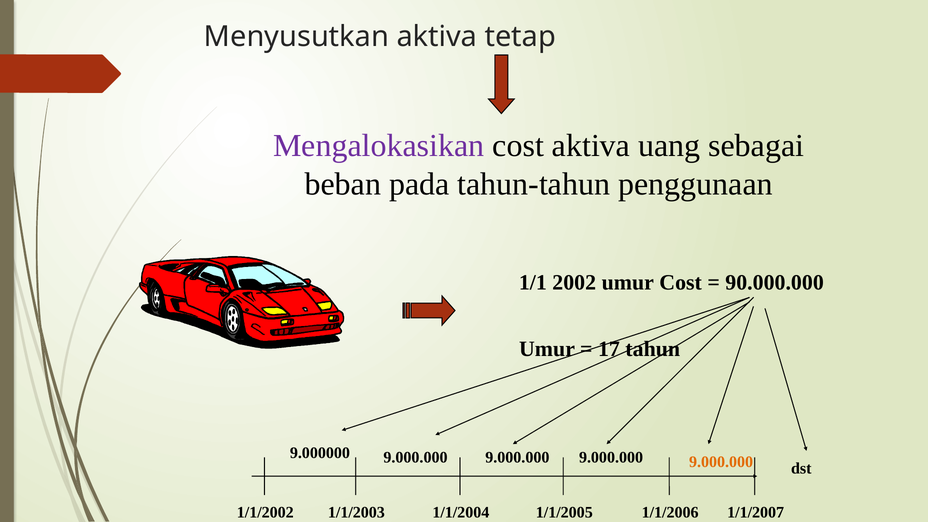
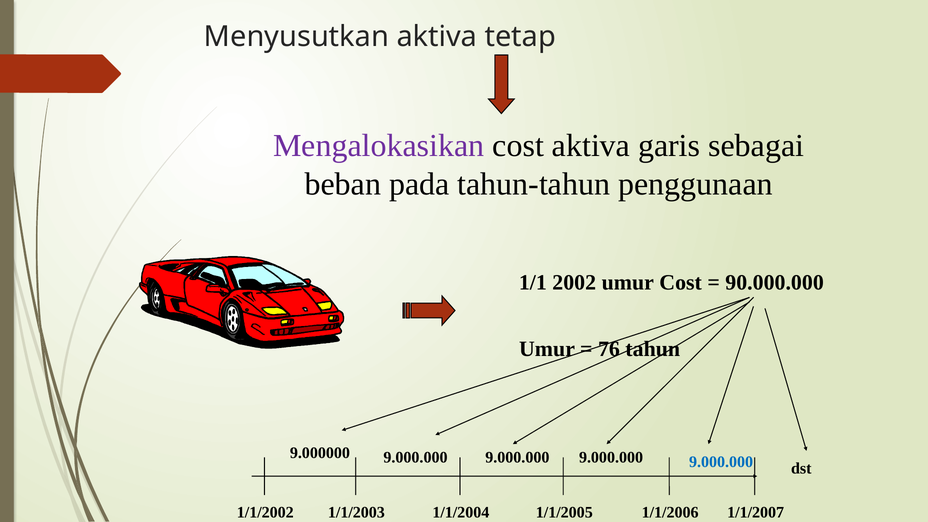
uang: uang -> garis
17: 17 -> 76
9.000.000 at (721, 462) colour: orange -> blue
